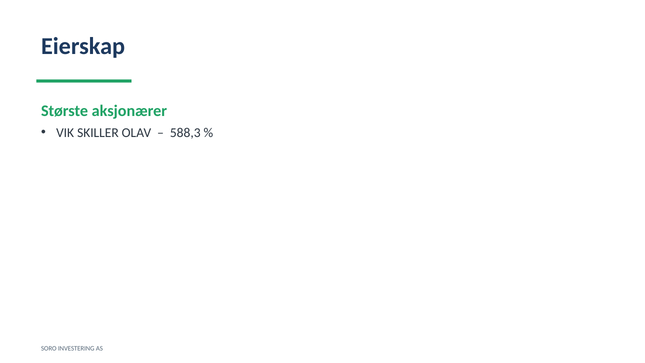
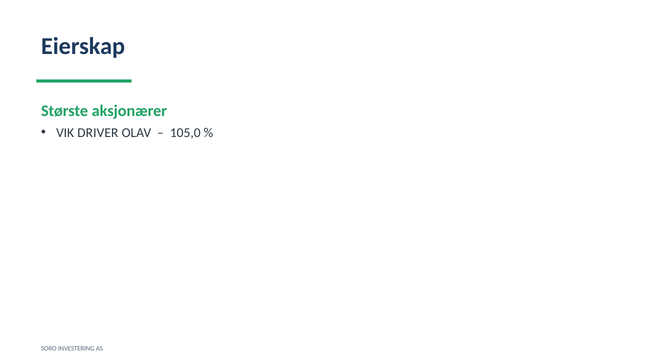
SKILLER: SKILLER -> DRIVER
588,3: 588,3 -> 105,0
